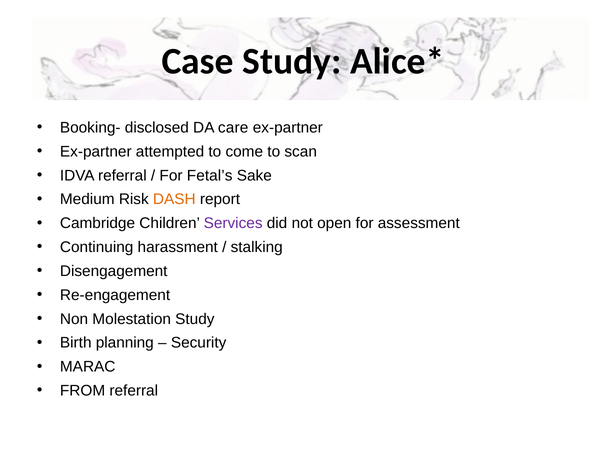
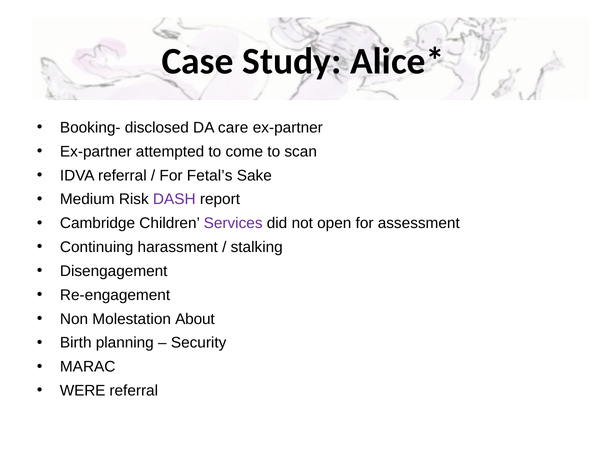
DASH colour: orange -> purple
Molestation Study: Study -> About
FROM: FROM -> WERE
